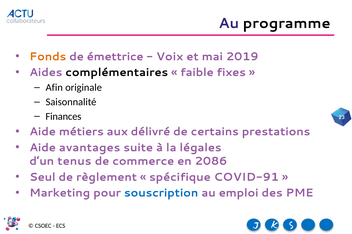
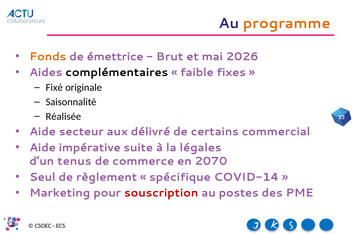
programme colour: black -> orange
Voix: Voix -> Brut
2019: 2019 -> 2026
Afin: Afin -> Fixé
Finances: Finances -> Réalisée
métiers: métiers -> secteur
prestations: prestations -> commercial
avantages: avantages -> impérative
2086: 2086 -> 2070
COVID-91: COVID-91 -> COVID-14
souscription colour: blue -> red
emploi: emploi -> postes
